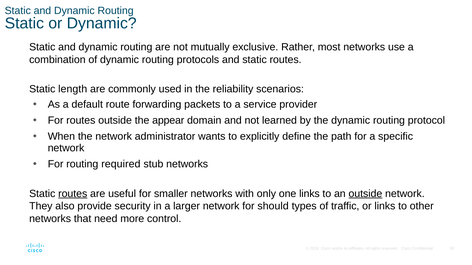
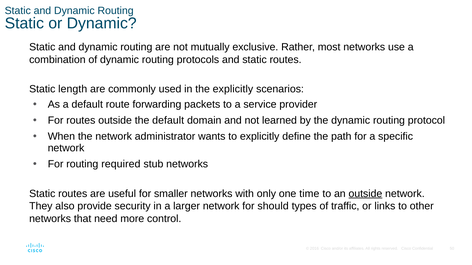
the reliability: reliability -> explicitly
the appear: appear -> default
routes at (73, 194) underline: present -> none
one links: links -> time
